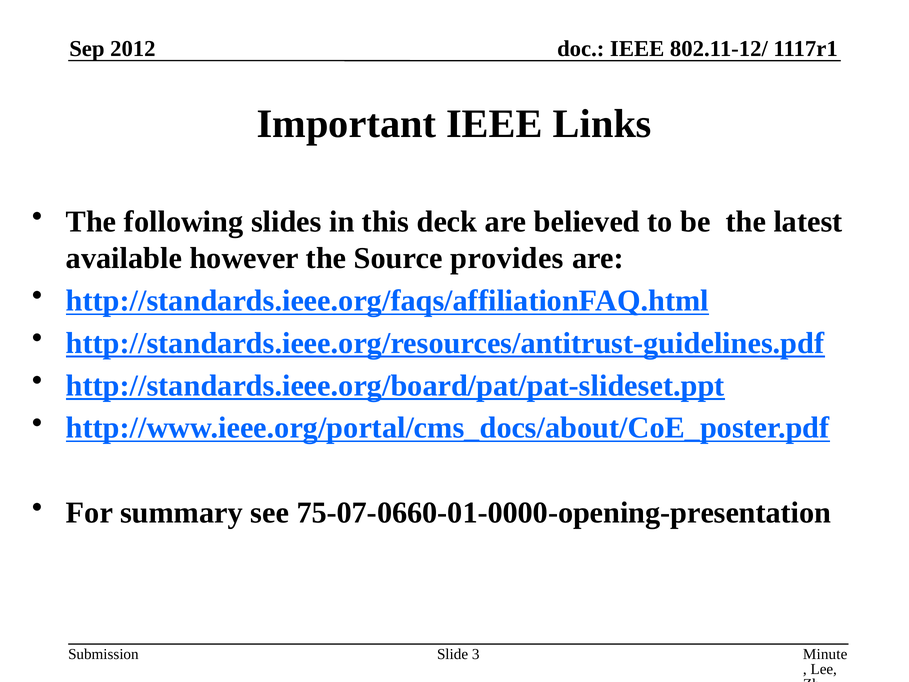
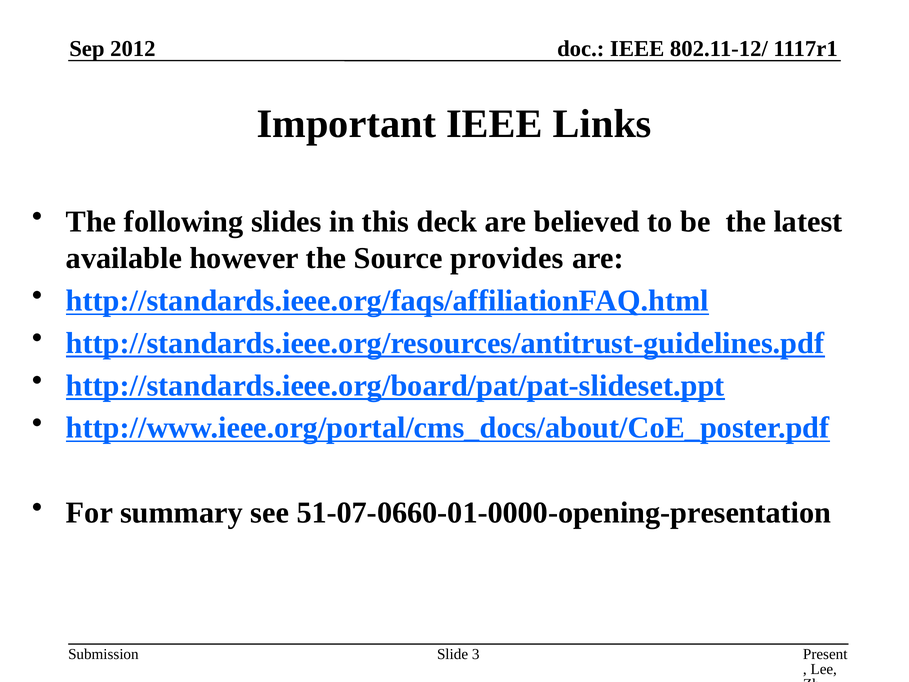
75-07-0660-01-0000-opening-presentation: 75-07-0660-01-0000-opening-presentation -> 51-07-0660-01-0000-opening-presentation
Minute: Minute -> Present
